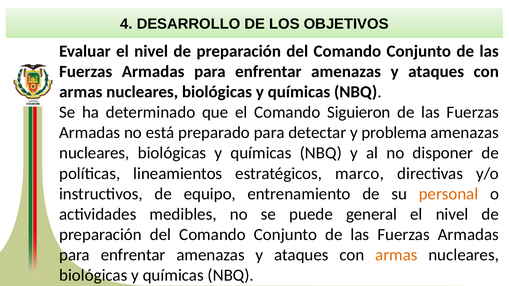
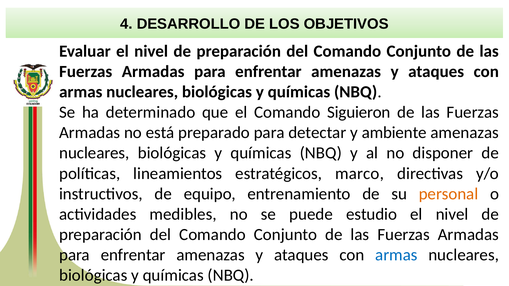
problema: problema -> ambiente
general: general -> estudio
armas at (396, 255) colour: orange -> blue
